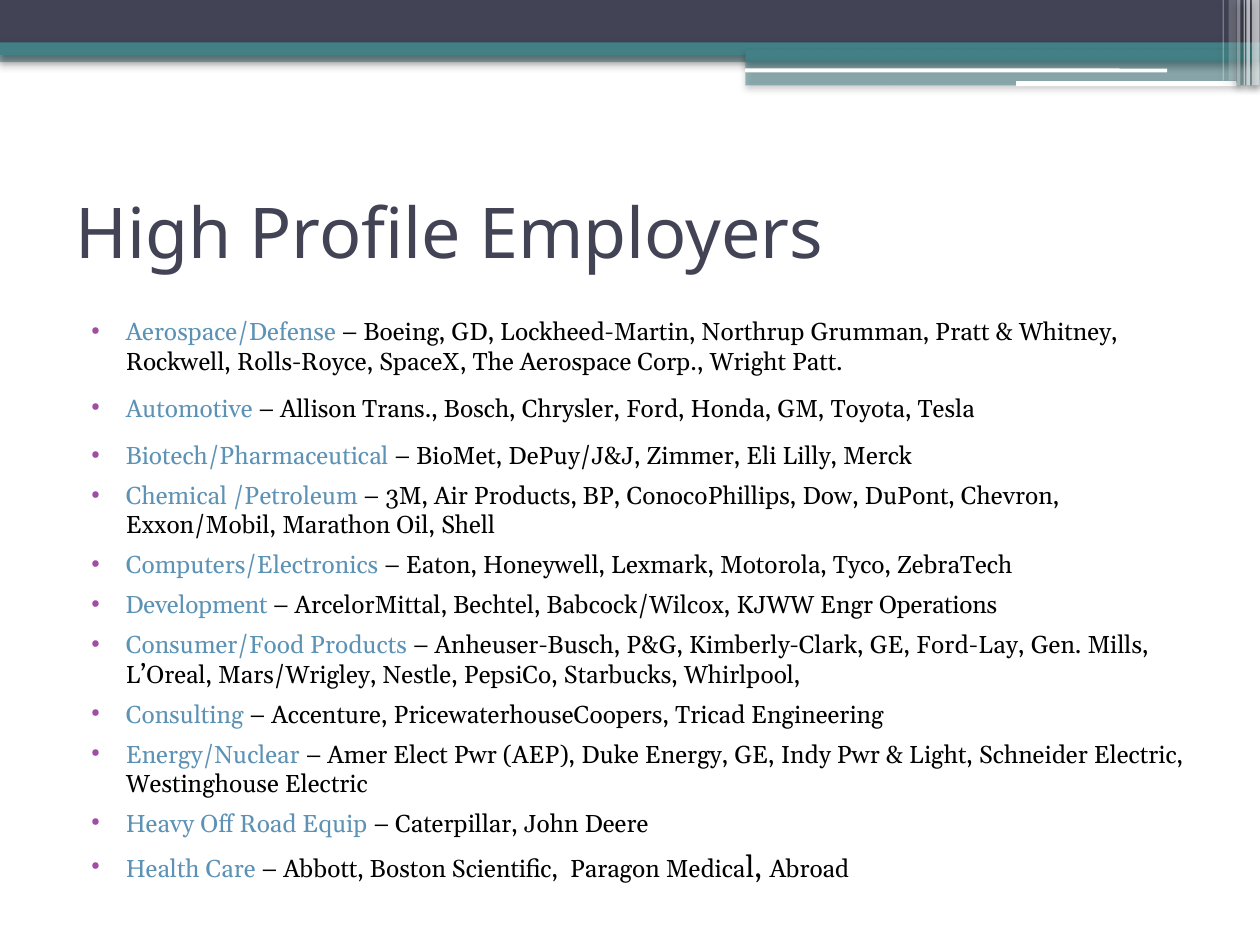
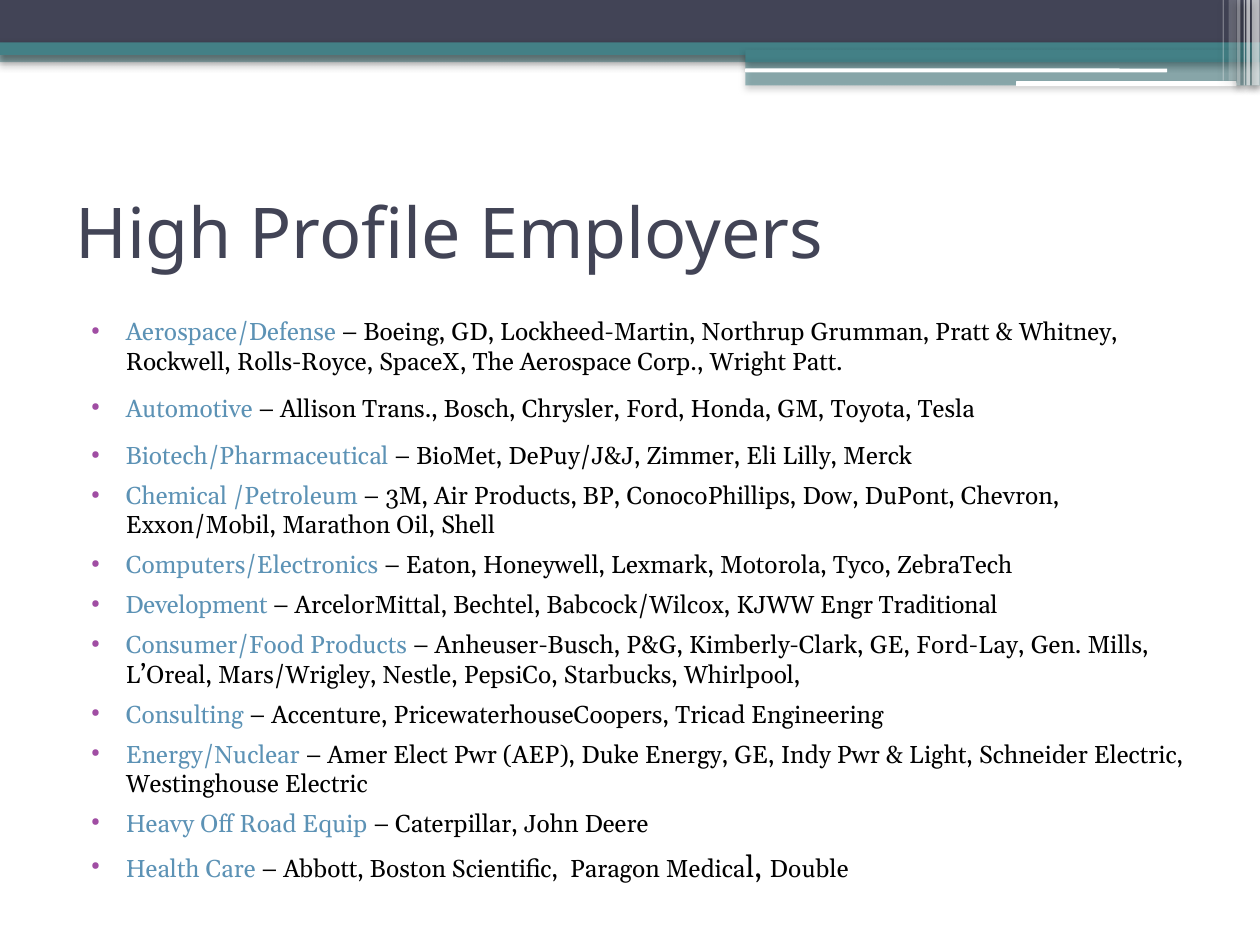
Operations: Operations -> Traditional
Abroad: Abroad -> Double
